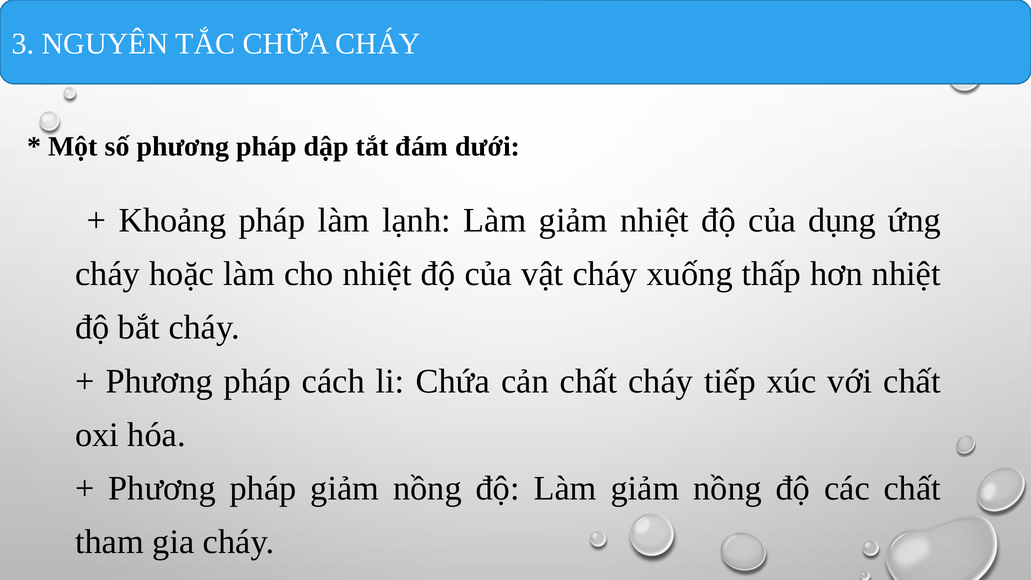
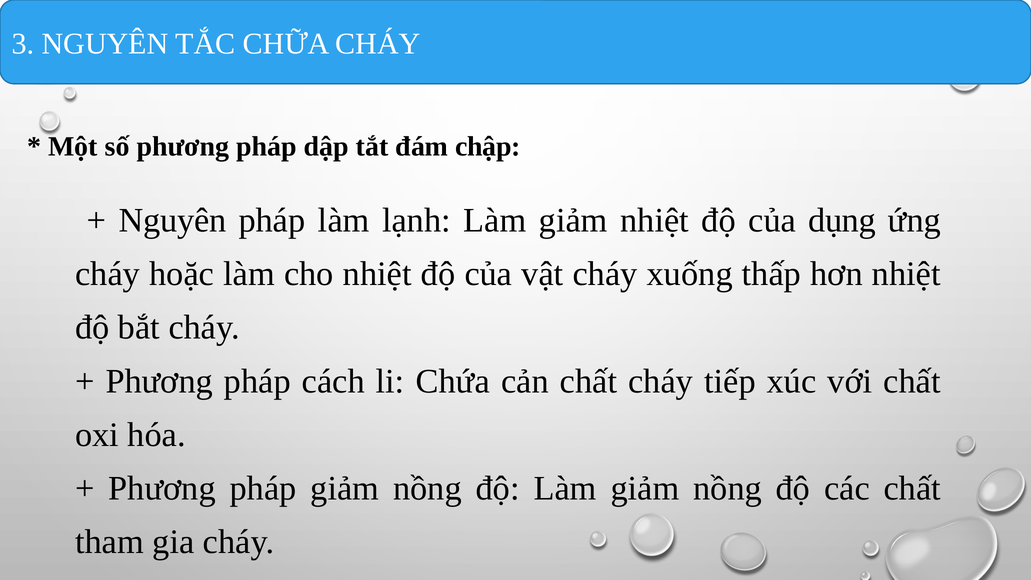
dưới: dưới -> chập
Khoảng at (173, 220): Khoảng -> Nguyên
